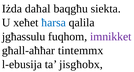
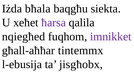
daħal: daħal -> bħala
ħarsa colour: blue -> purple
jgħassulu: jgħassulu -> nqiegħed
